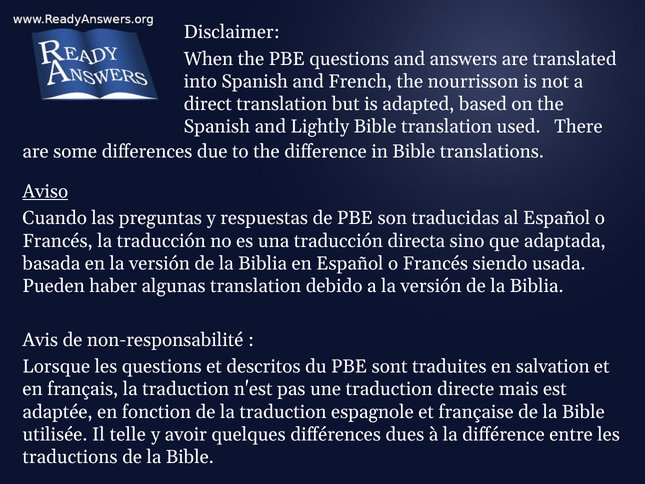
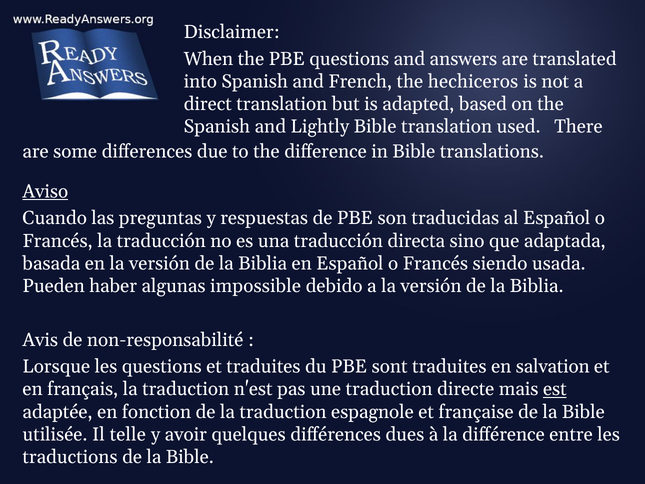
nourrisson: nourrisson -> hechiceros
algunas translation: translation -> impossible
et descritos: descritos -> traduites
est underline: none -> present
